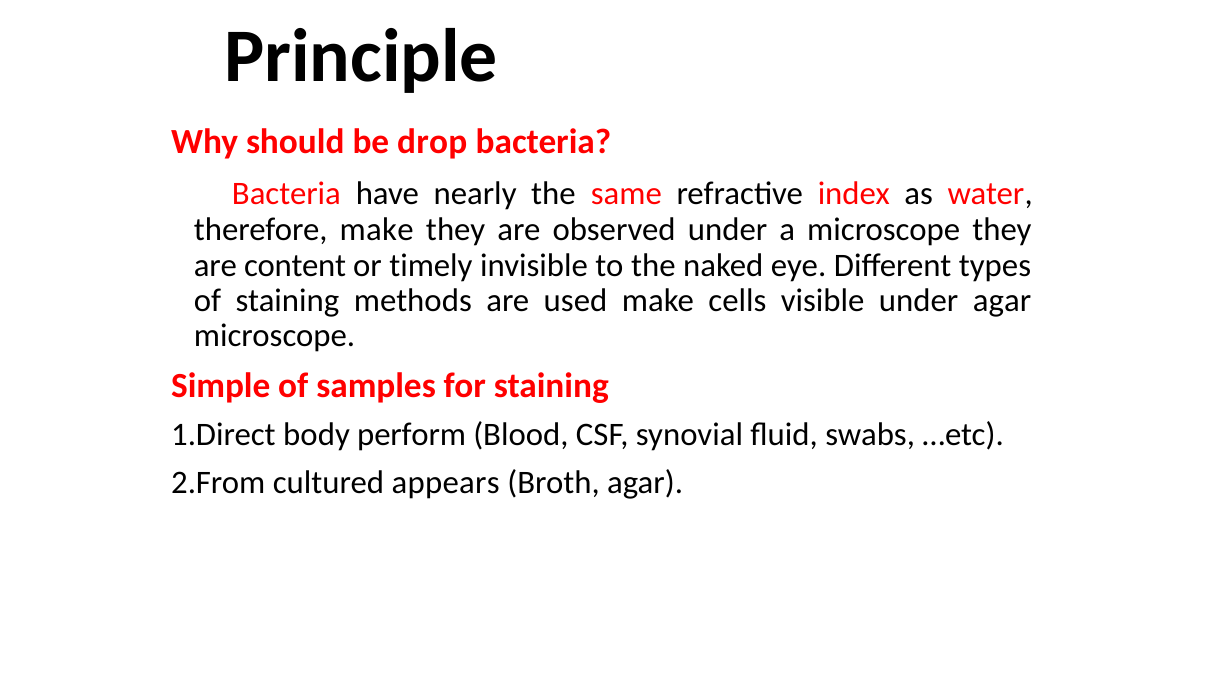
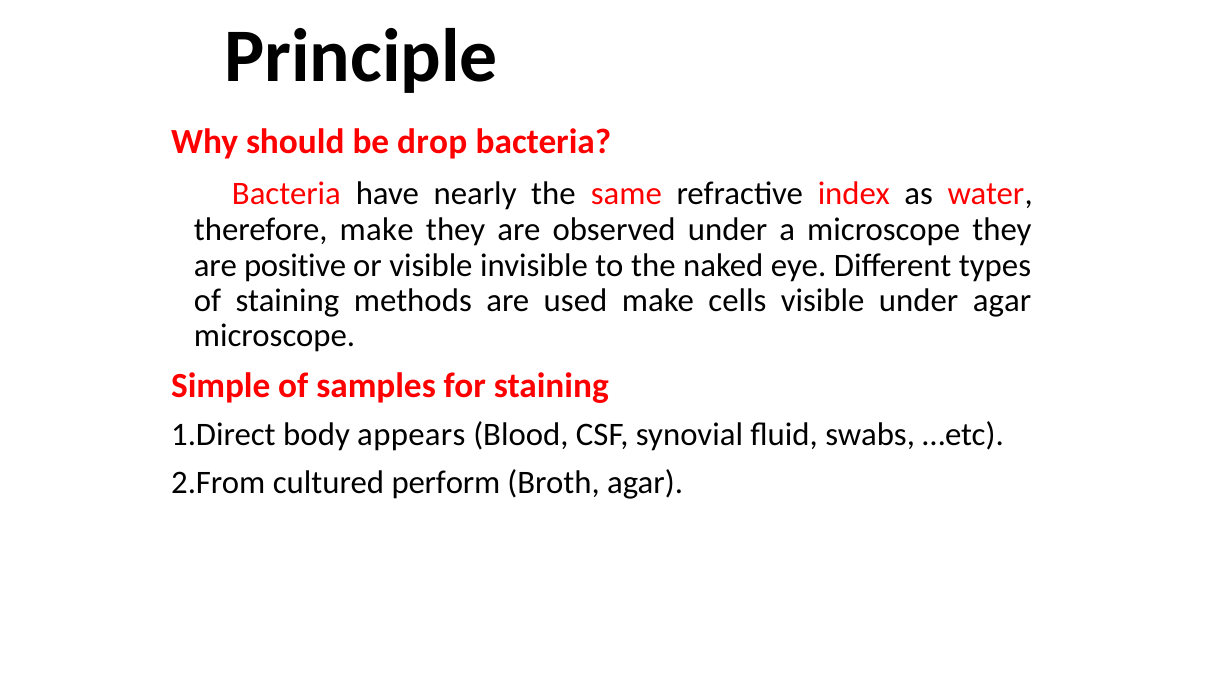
content: content -> positive
or timely: timely -> visible
perform: perform -> appears
appears: appears -> perform
